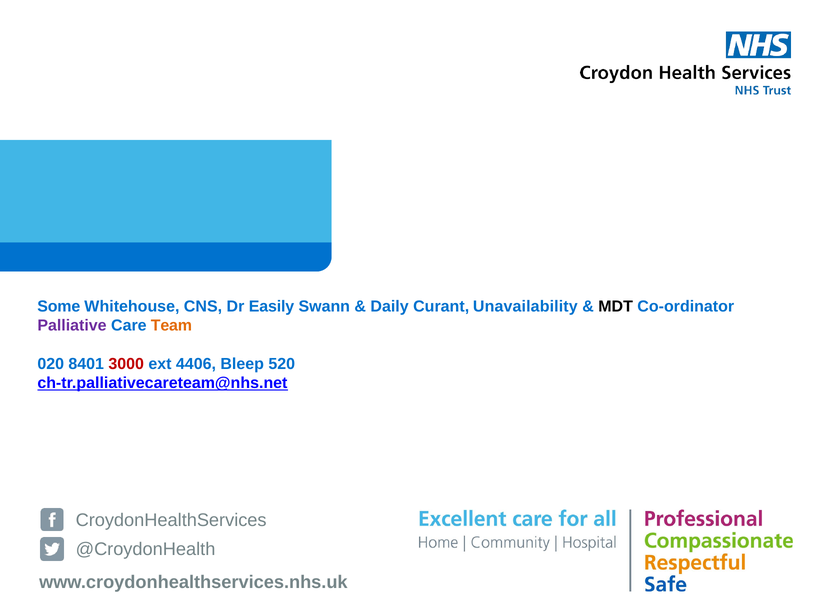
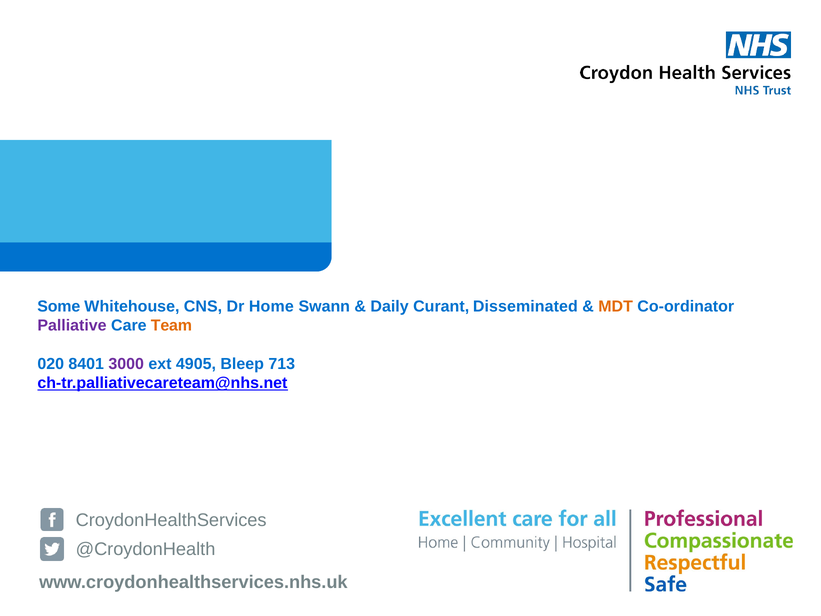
Easily: Easily -> Home
Unavailability: Unavailability -> Disseminated
MDT colour: black -> orange
3000 colour: red -> purple
4406: 4406 -> 4905
520: 520 -> 713
